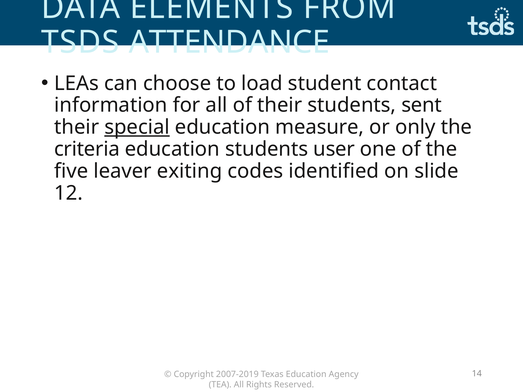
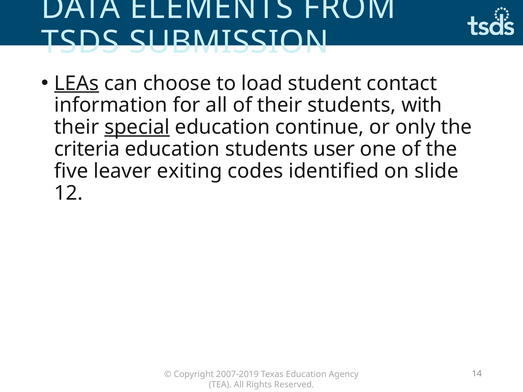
ATTENDANCE: ATTENDANCE -> SUBMISSION
LEAs underline: none -> present
sent: sent -> with
measure: measure -> continue
